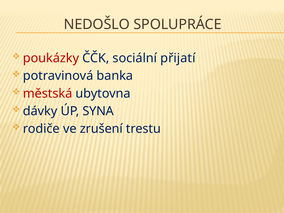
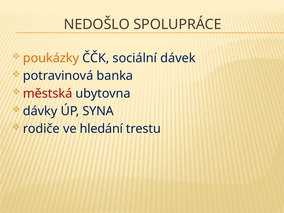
poukázky colour: red -> orange
přijatí: přijatí -> dávek
zrušení: zrušení -> hledání
